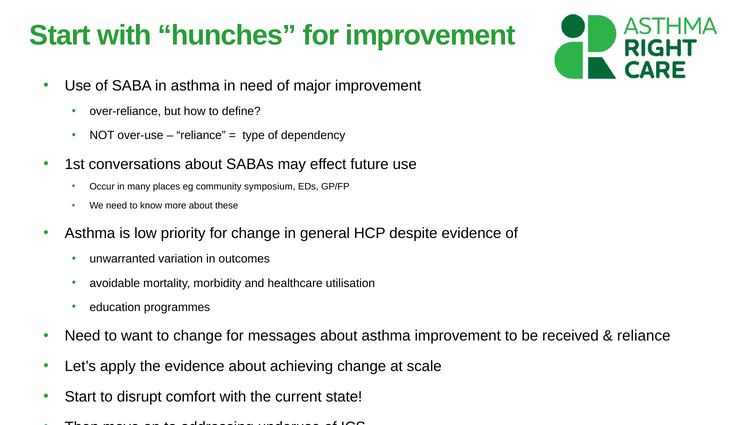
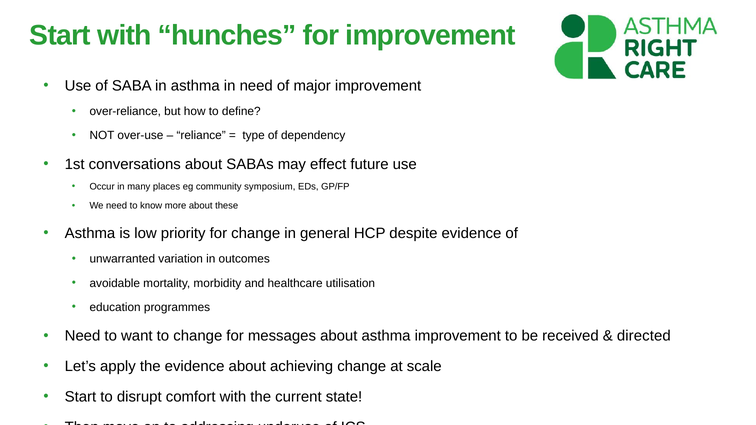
reliance at (644, 336): reliance -> directed
